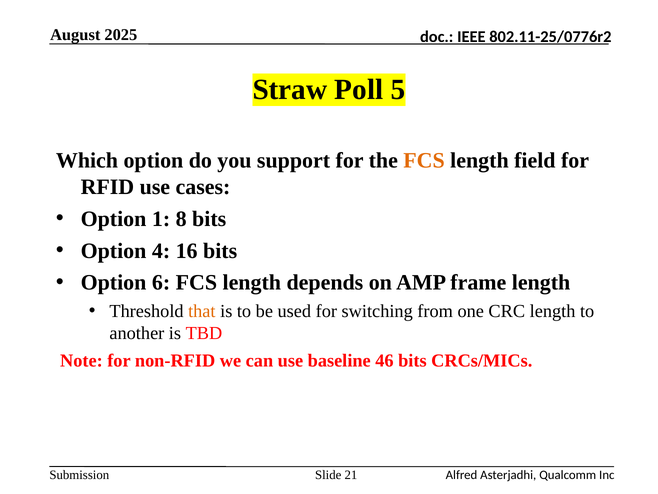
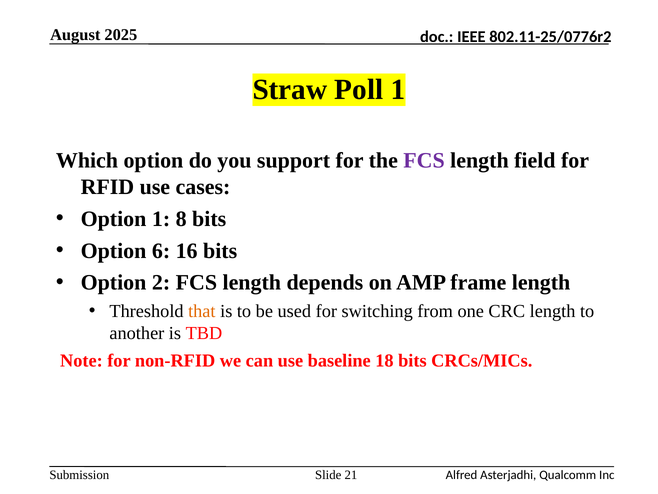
Poll 5: 5 -> 1
FCS at (424, 161) colour: orange -> purple
4: 4 -> 6
6: 6 -> 2
46: 46 -> 18
